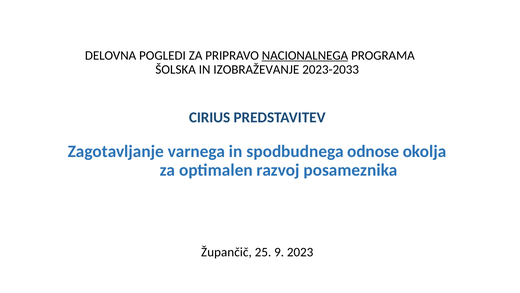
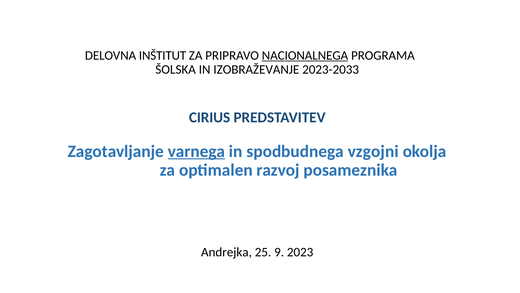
POGLEDI: POGLEDI -> INŠTITUT
varnega underline: none -> present
odnose: odnose -> vzgojni
Župančič: Župančič -> Andrejka
